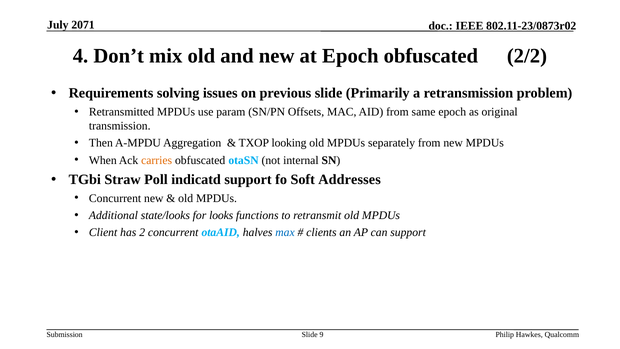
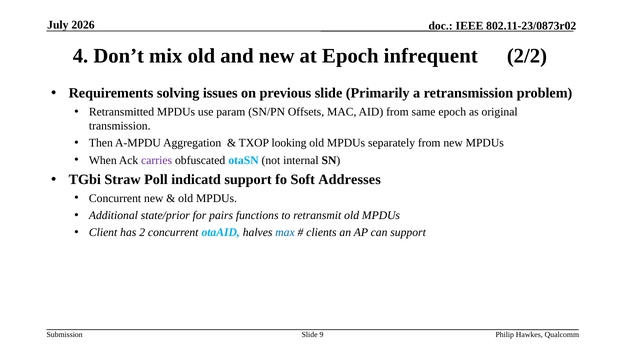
2071: 2071 -> 2026
Epoch obfuscated: obfuscated -> infrequent
carries colour: orange -> purple
state/looks: state/looks -> state/prior
looks: looks -> pairs
